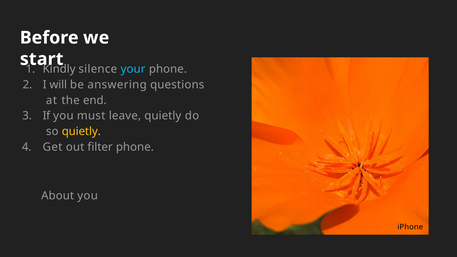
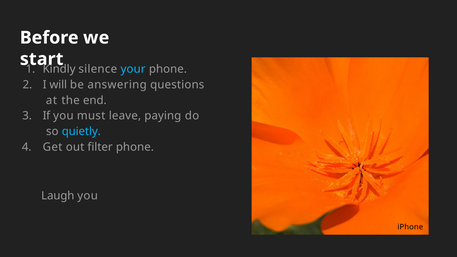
leave quietly: quietly -> paying
quietly at (81, 132) colour: yellow -> light blue
About: About -> Laugh
